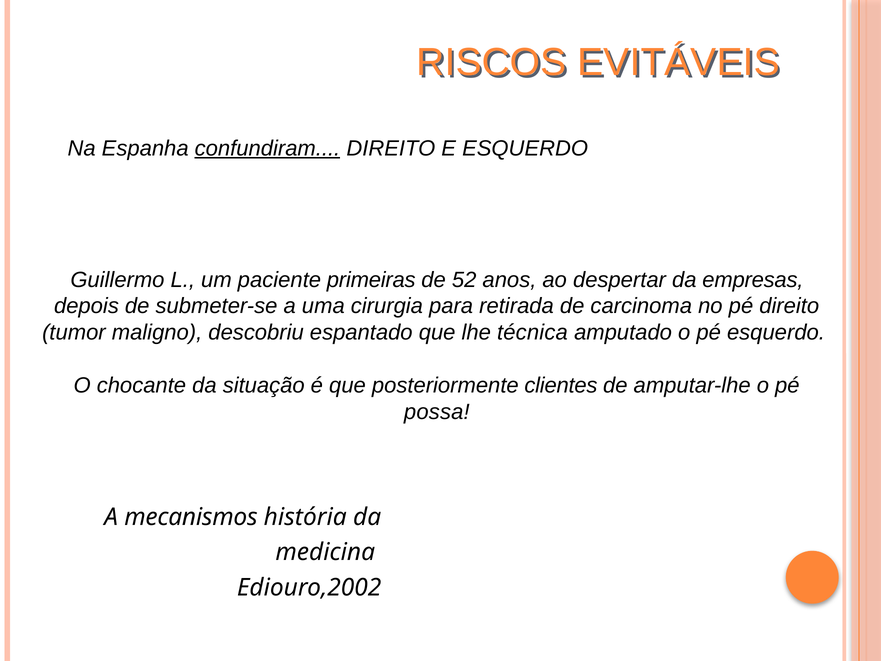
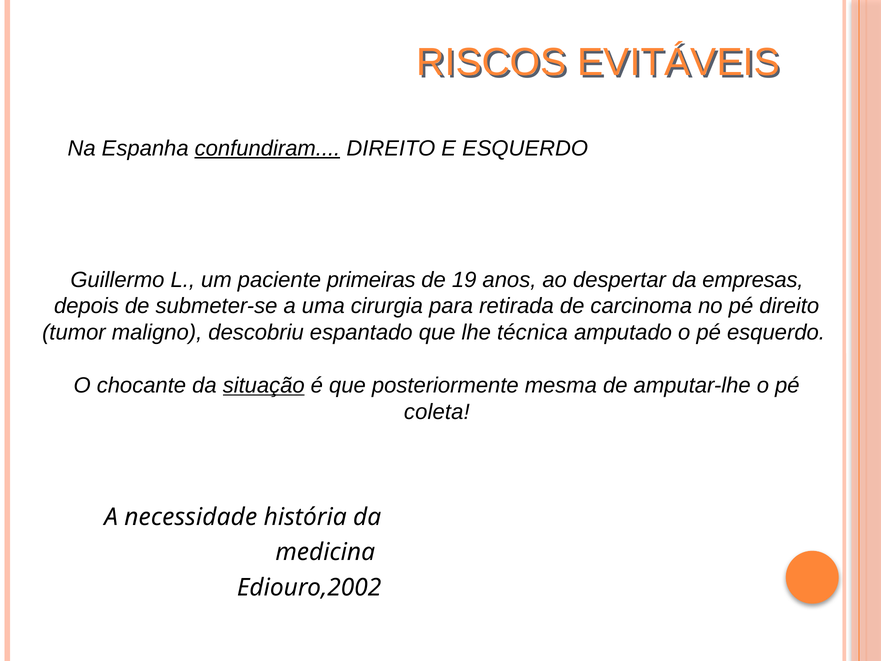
52: 52 -> 19
situação underline: none -> present
clientes: clientes -> mesma
possa: possa -> coleta
mecanismos: mecanismos -> necessidade
